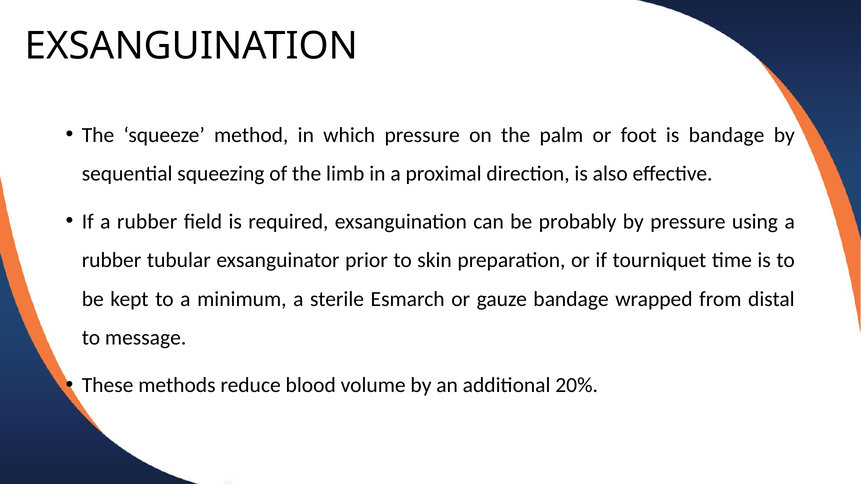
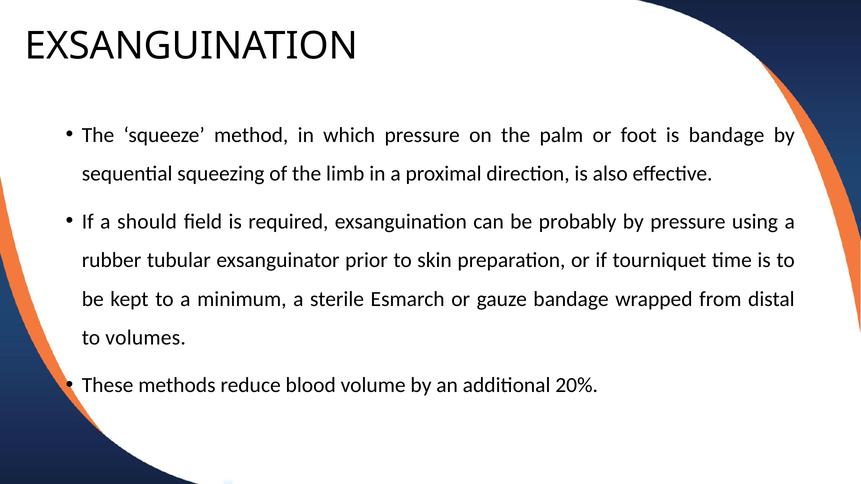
If a rubber: rubber -> should
message: message -> volumes
